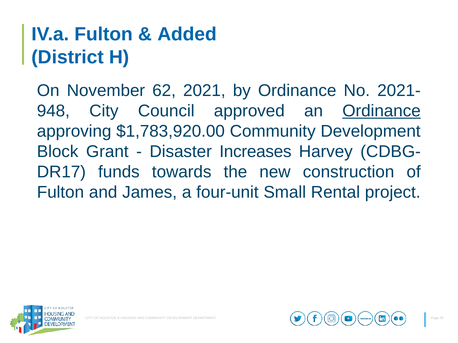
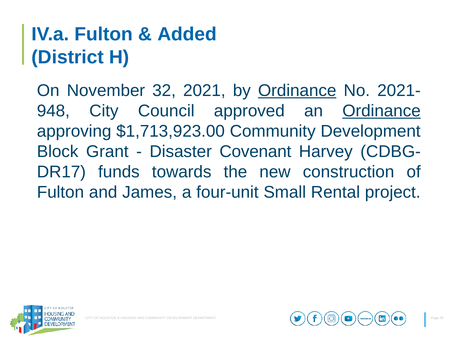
62: 62 -> 32
Ordinance at (297, 91) underline: none -> present
$1,783,920.00: $1,783,920.00 -> $1,713,923.00
Increases: Increases -> Covenant
